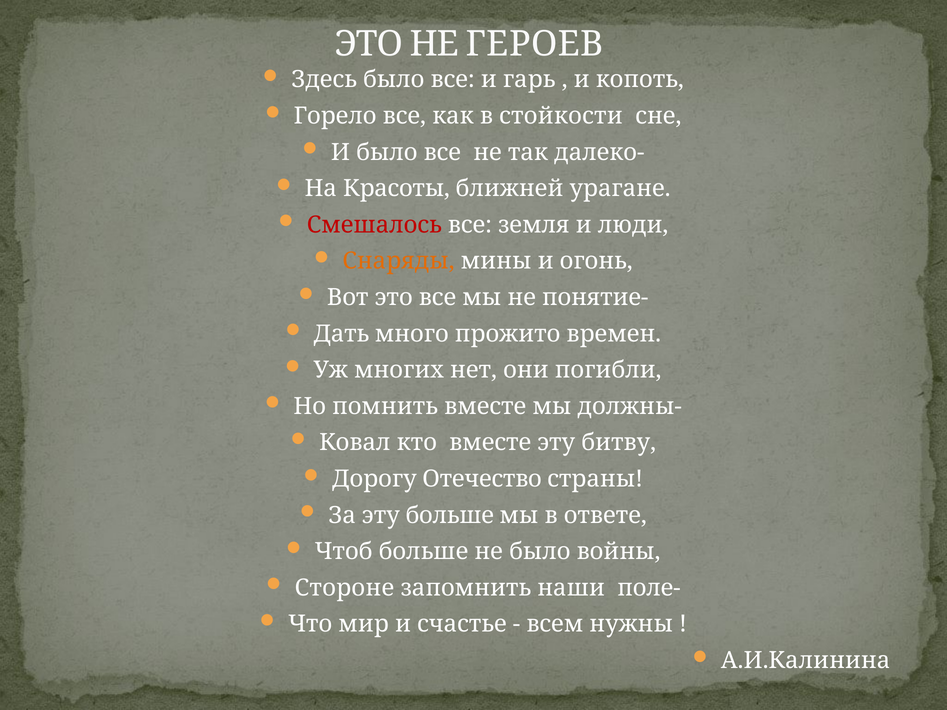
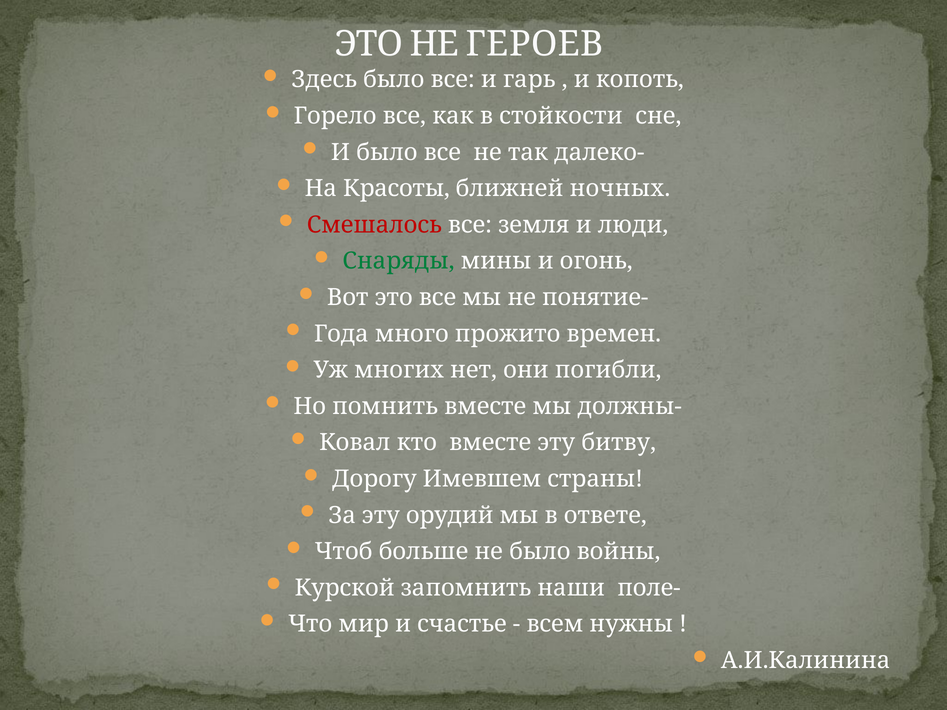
урагане: урагане -> ночных
Снаряды colour: orange -> green
Дать: Дать -> Года
Отечество: Отечество -> Имевшем
эту больше: больше -> орудий
Стороне: Стороне -> Курской
